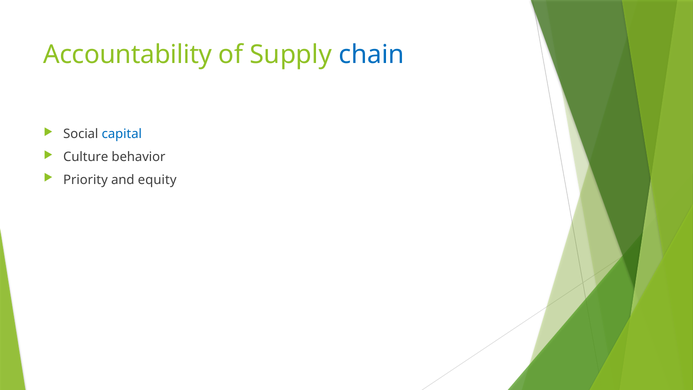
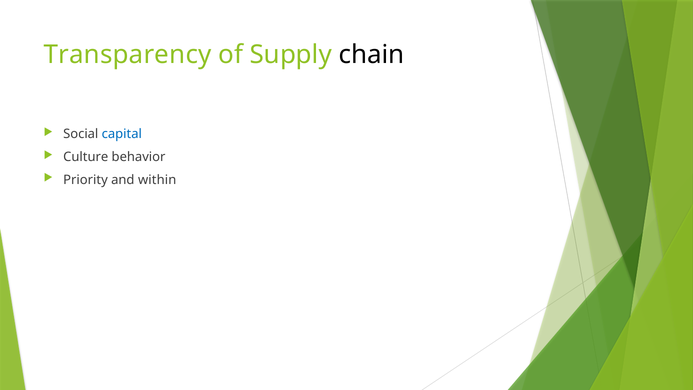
Accountability: Accountability -> Transparency
chain colour: blue -> black
equity: equity -> within
